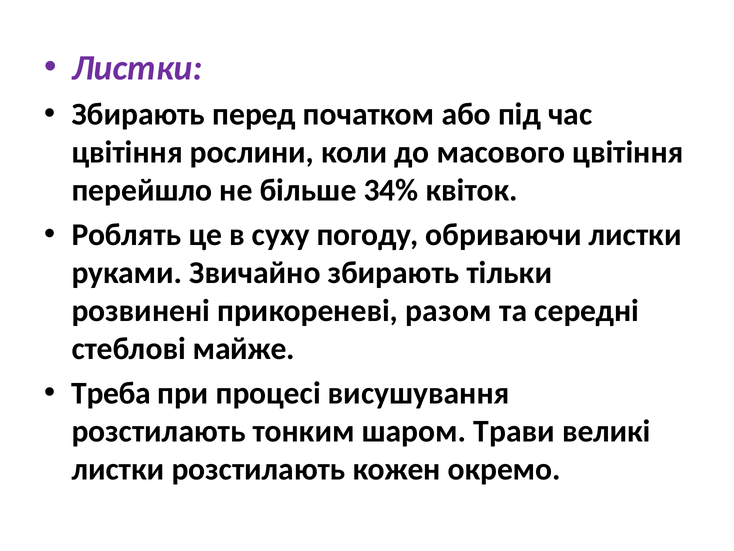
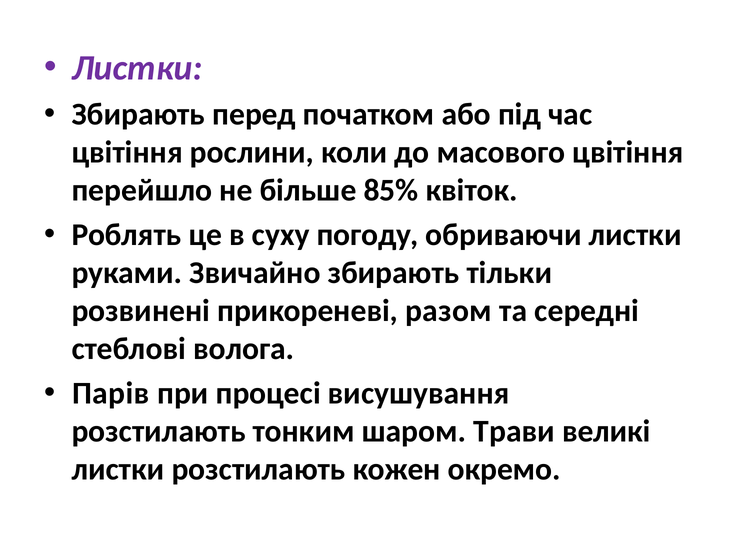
34%: 34% -> 85%
майже: майже -> волога
Треба: Треба -> Парів
